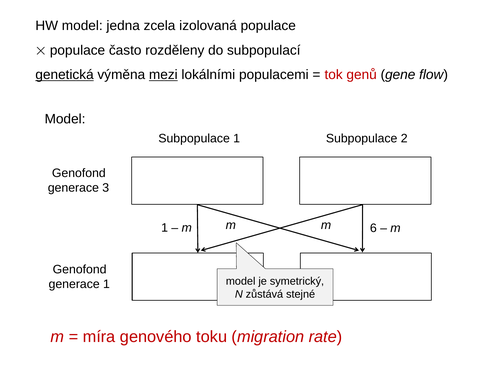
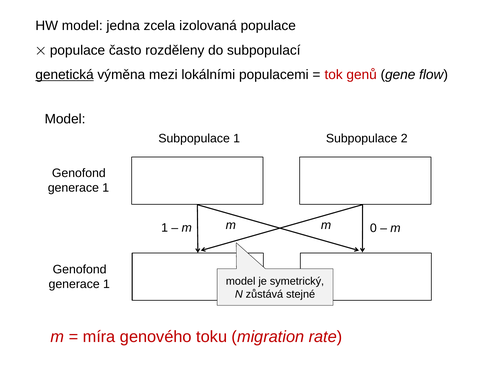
mezi underline: present -> none
3 at (106, 188): 3 -> 1
6: 6 -> 0
